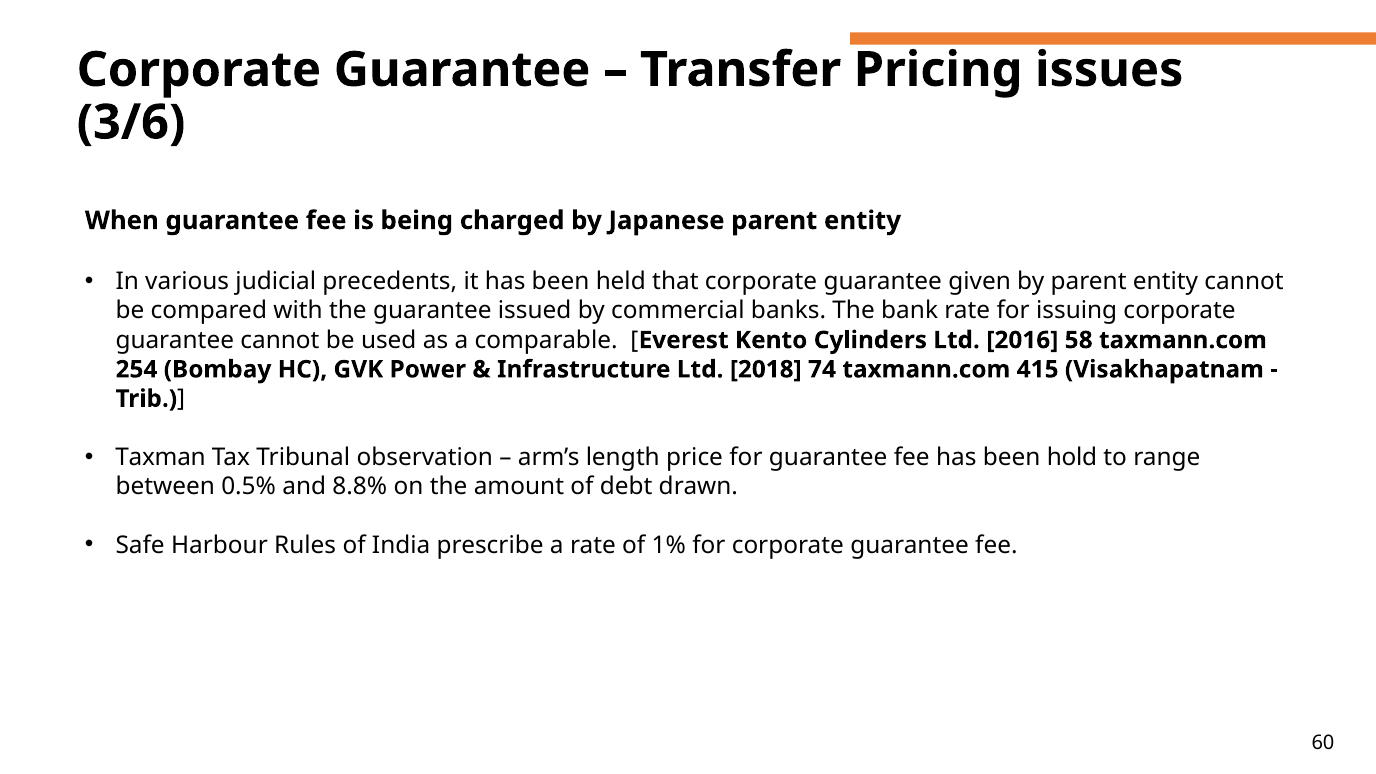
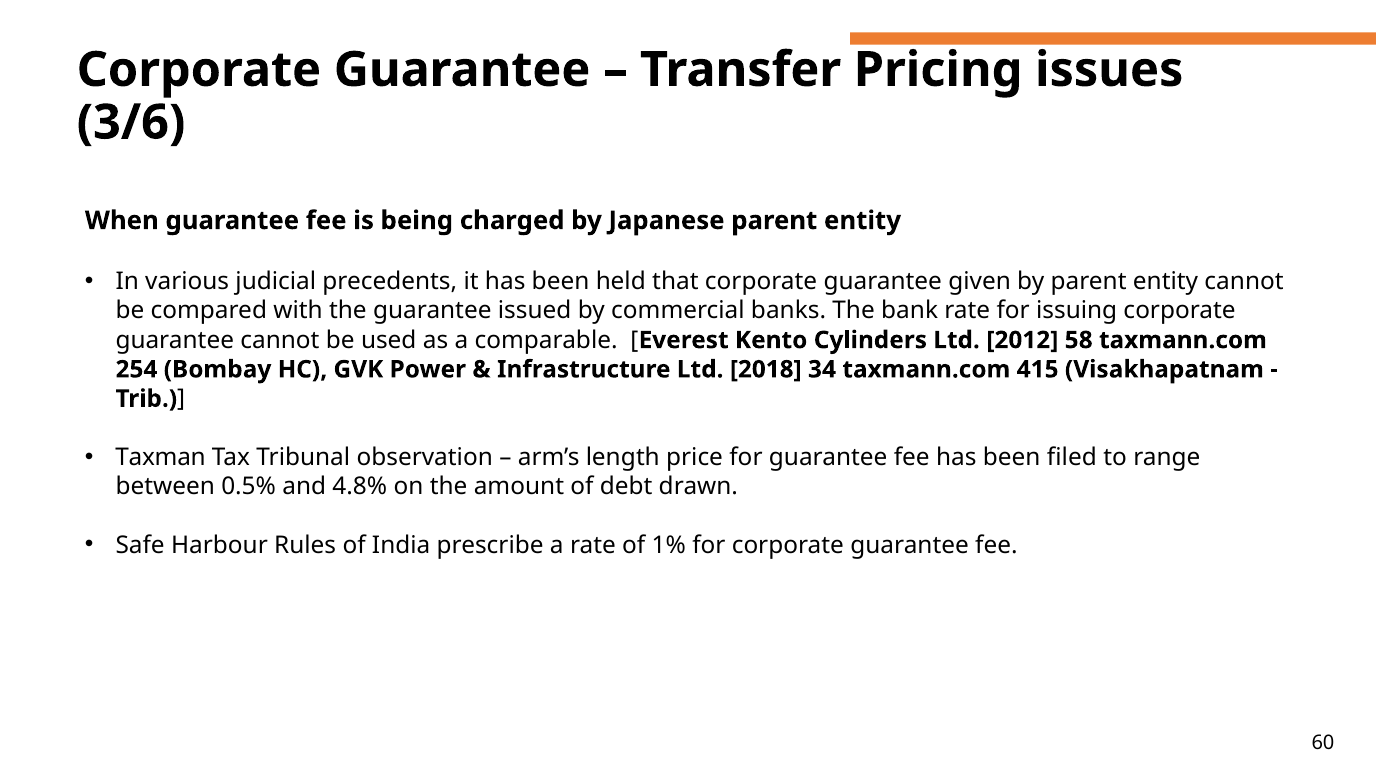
2016: 2016 -> 2012
74: 74 -> 34
hold: hold -> filed
8.8%: 8.8% -> 4.8%
